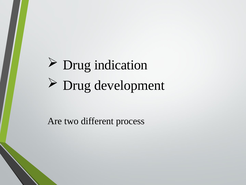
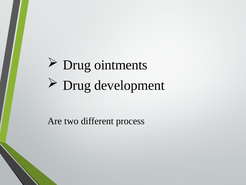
indication: indication -> ointments
